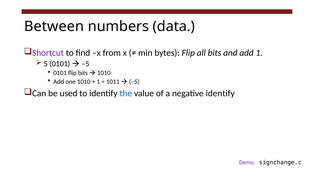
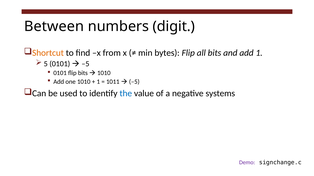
data: data -> digit
Shortcut colour: purple -> orange
negative identify: identify -> systems
